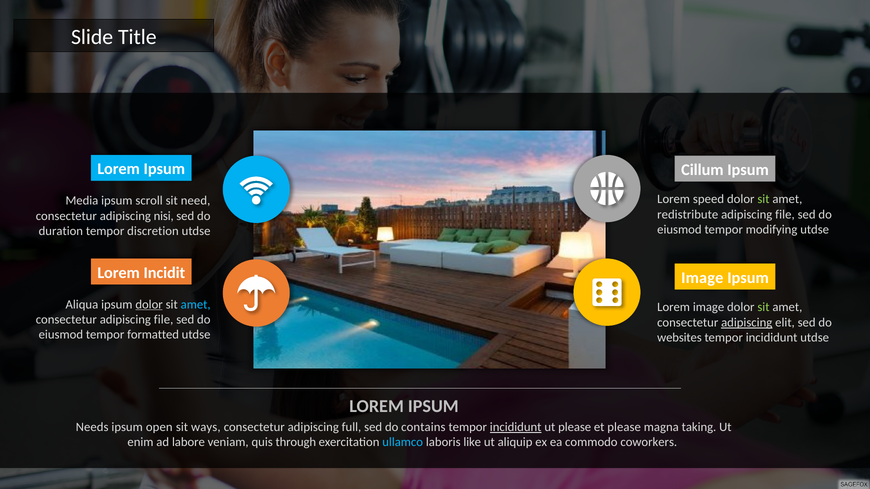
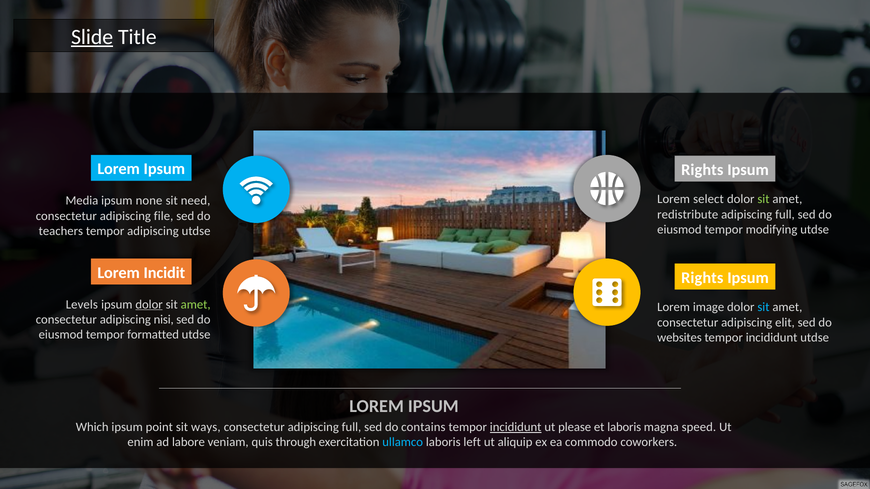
Slide underline: none -> present
Cillum at (702, 170): Cillum -> Rights
speed: speed -> select
scroll: scroll -> none
file at (785, 215): file -> full
nisi: nisi -> file
duration: duration -> teachers
tempor discretion: discretion -> adipiscing
Image at (702, 278): Image -> Rights
Aliqua: Aliqua -> Levels
amet at (196, 305) colour: light blue -> light green
sit at (763, 307) colour: light green -> light blue
consectetur adipiscing file: file -> nisi
adipiscing at (747, 323) underline: present -> none
Needs: Needs -> Which
open: open -> point
et please: please -> laboris
taking: taking -> speed
like: like -> left
